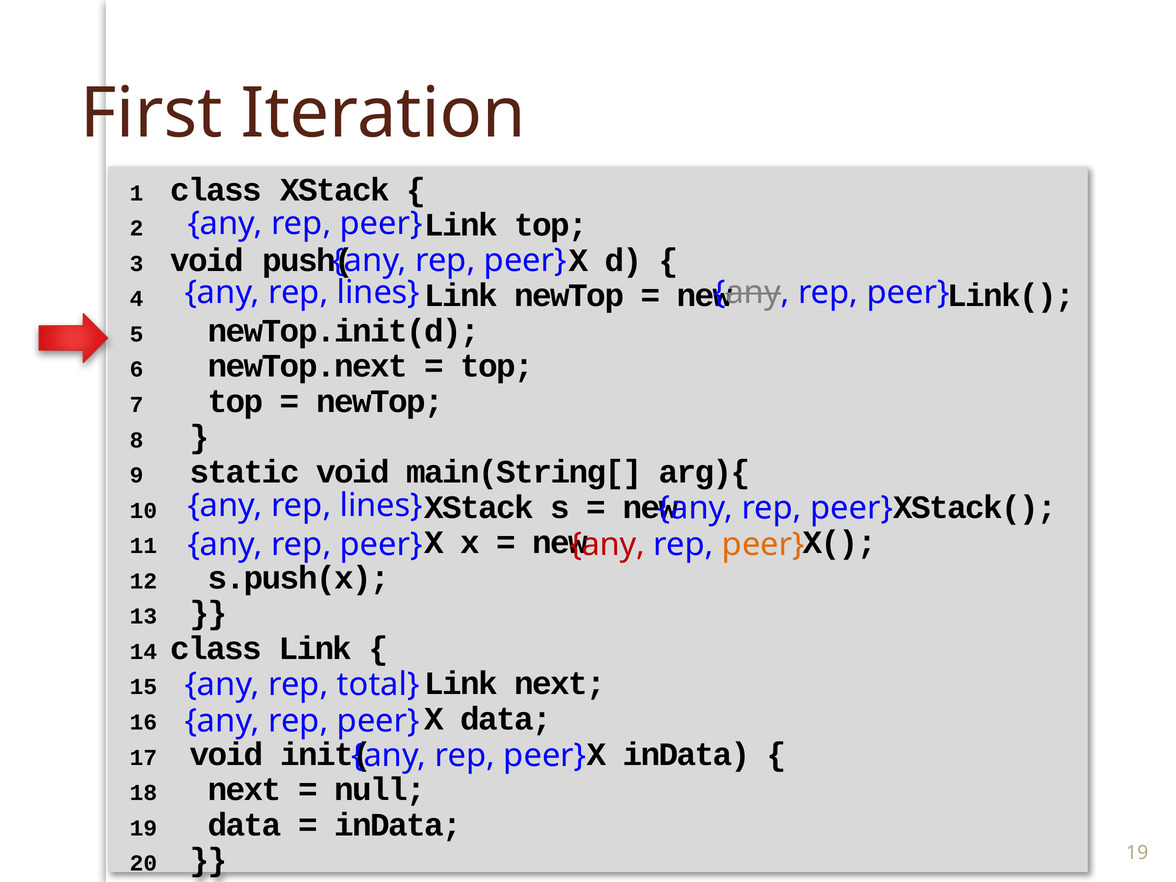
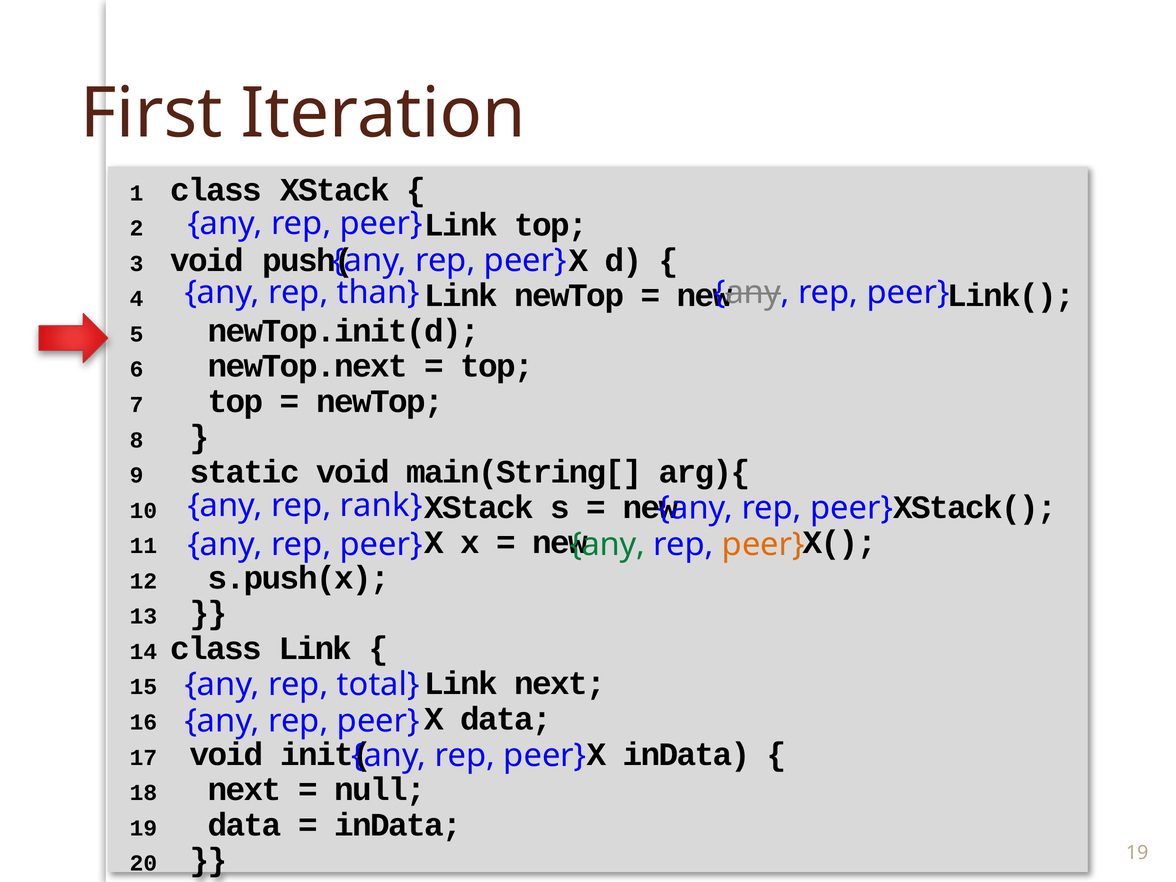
lines at (378, 292): lines -> than
lines at (381, 505): lines -> rank
any at (607, 545) colour: red -> green
